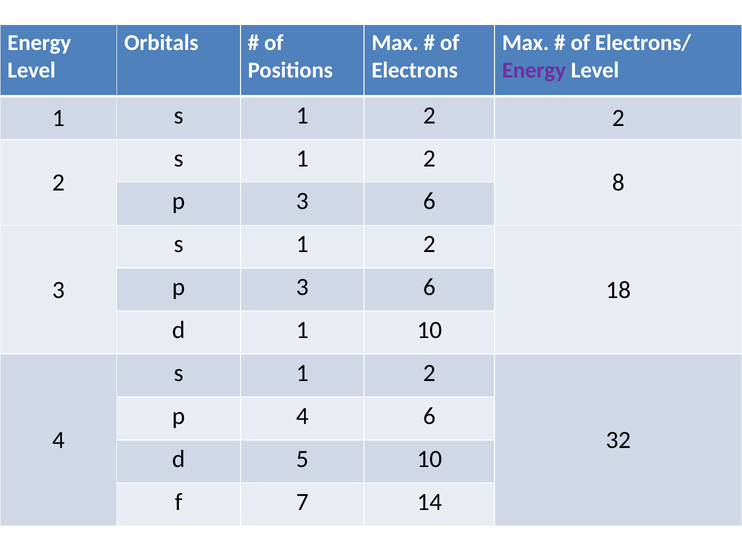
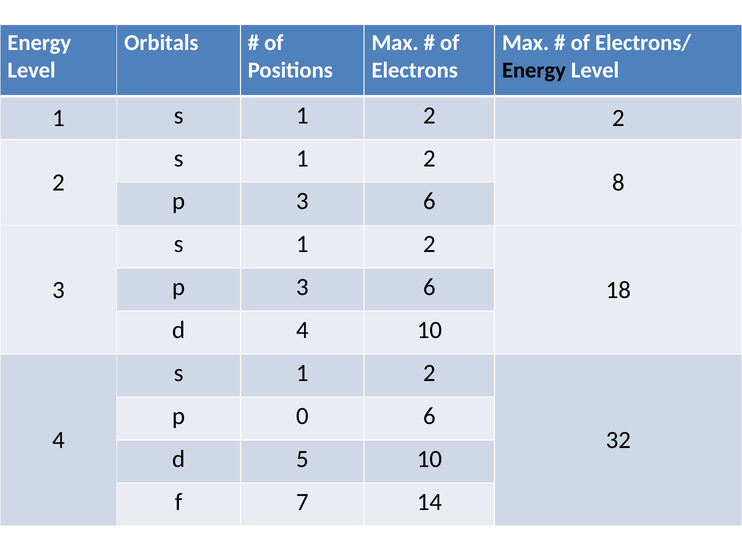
Energy at (534, 70) colour: purple -> black
d 1: 1 -> 4
p 4: 4 -> 0
